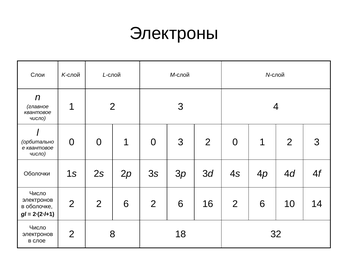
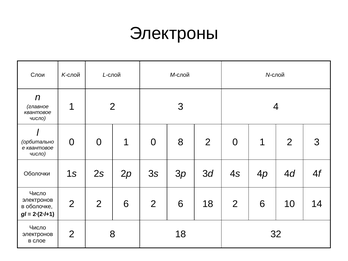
0 3: 3 -> 8
6 16: 16 -> 18
